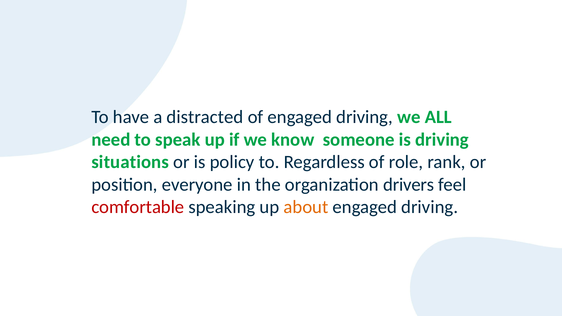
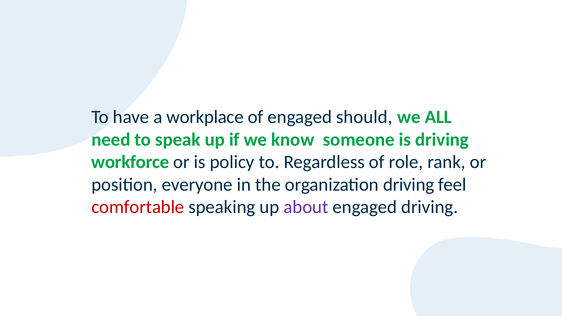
distracted: distracted -> workplace
of engaged driving: driving -> should
situations: situations -> workforce
organization drivers: drivers -> driving
about colour: orange -> purple
